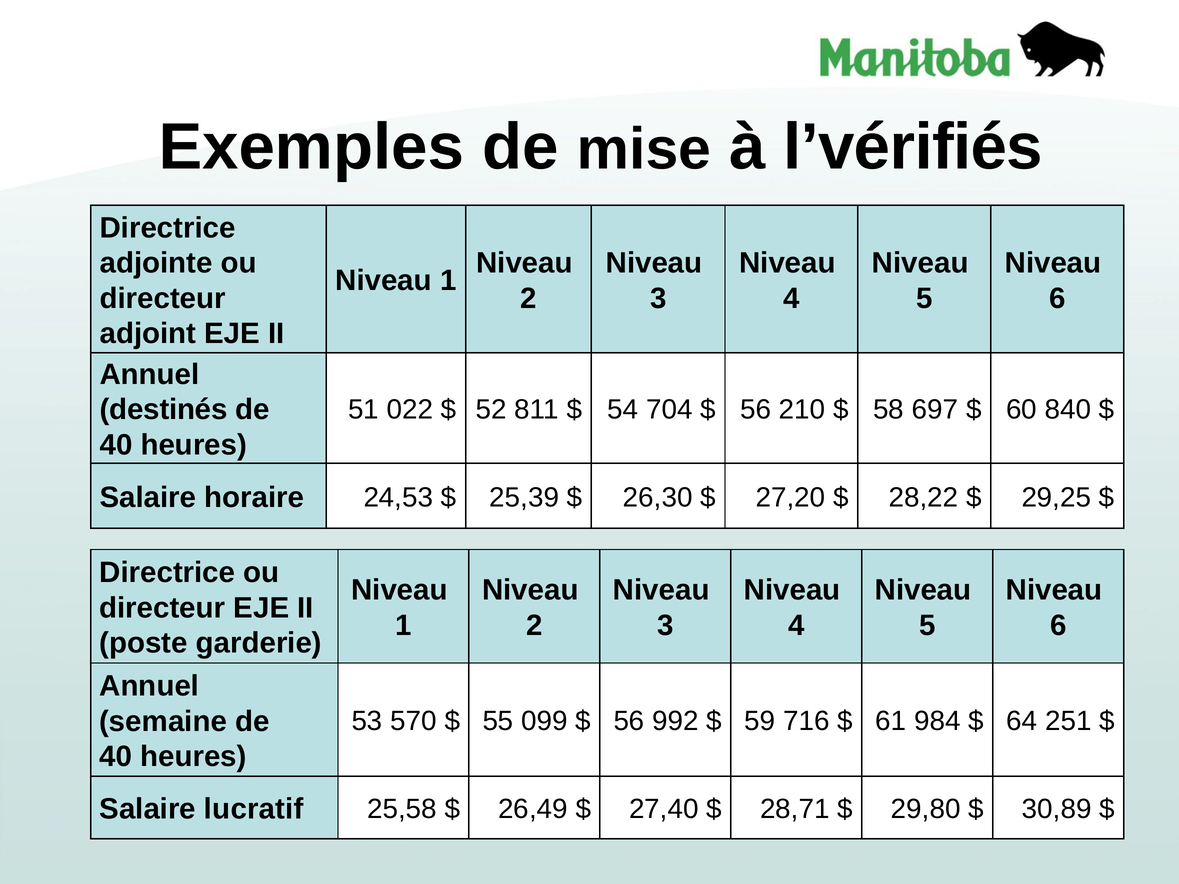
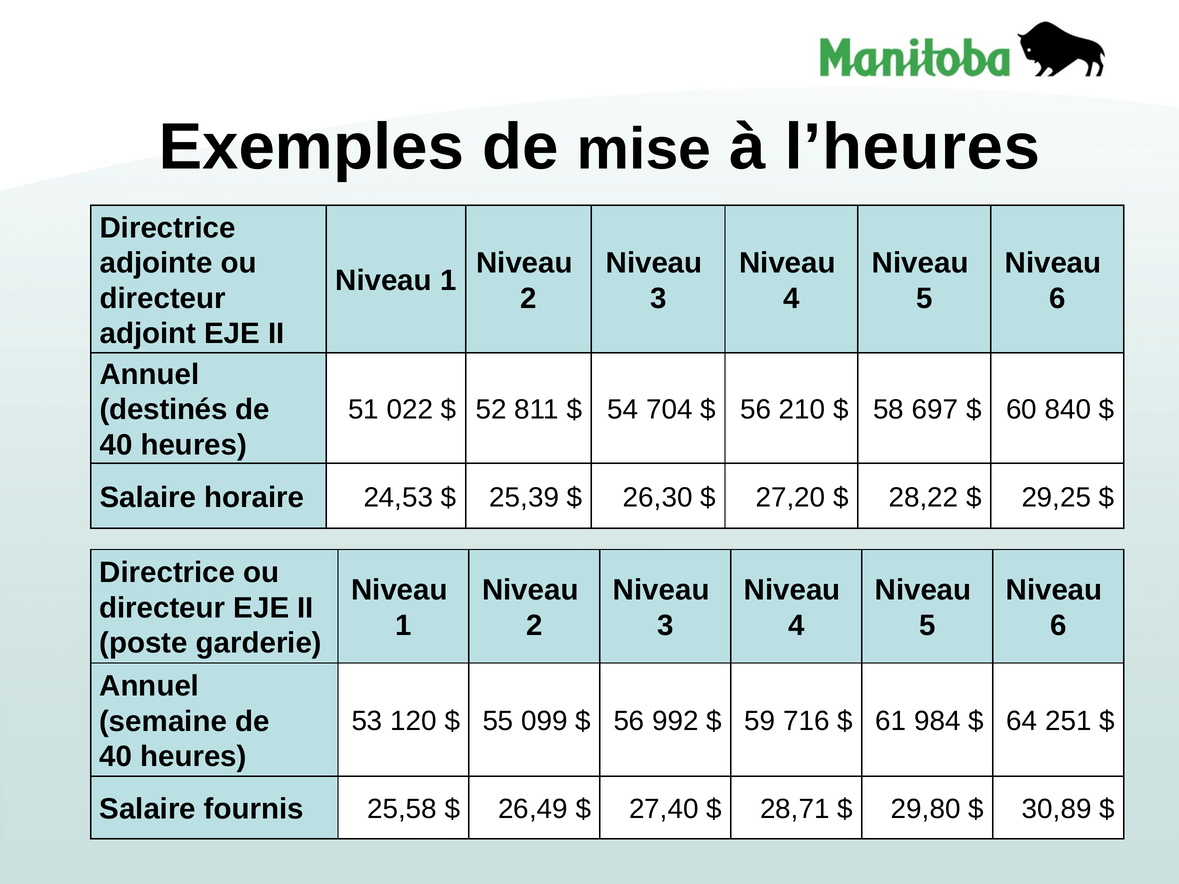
l’vérifiés: l’vérifiés -> l’heures
570: 570 -> 120
lucratif: lucratif -> fournis
